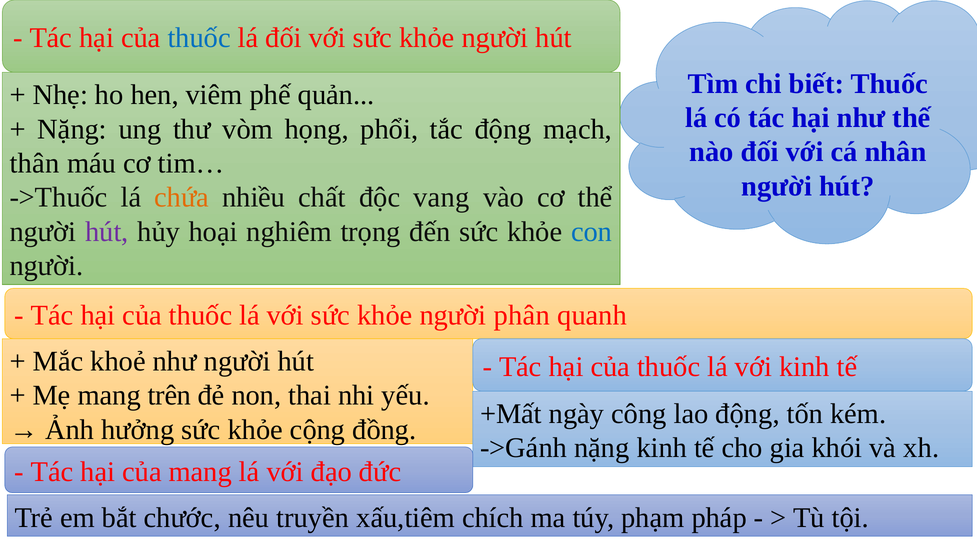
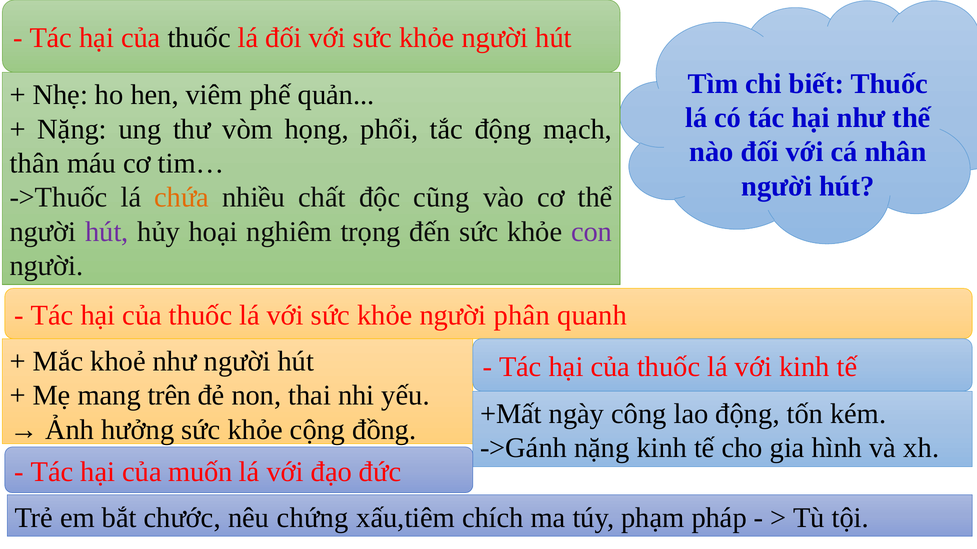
thuốc at (199, 38) colour: blue -> black
vang: vang -> cũng
con colour: blue -> purple
khói: khói -> hình
của mang: mang -> muốn
truyền: truyền -> chứng
